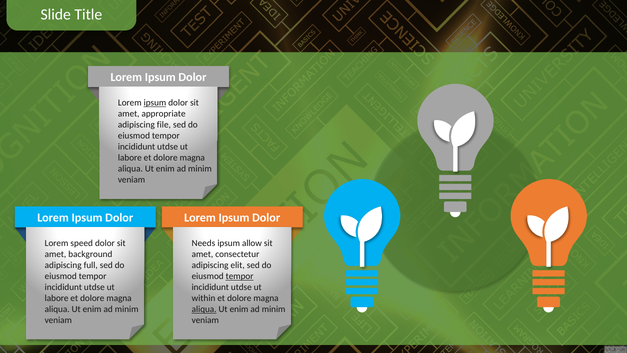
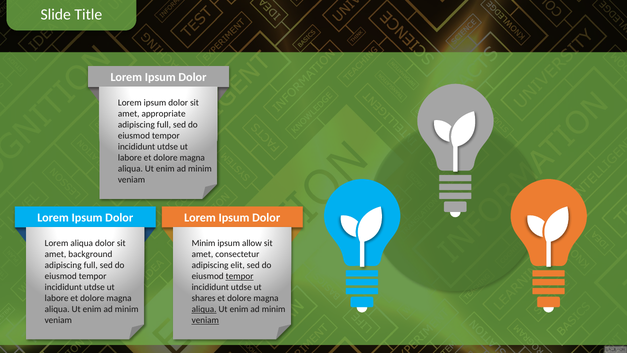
ipsum at (155, 103) underline: present -> none
file at (164, 125): file -> full
Lorem speed: speed -> aliqua
Needs at (203, 243): Needs -> Minim
within: within -> shares
veniam at (205, 320) underline: none -> present
